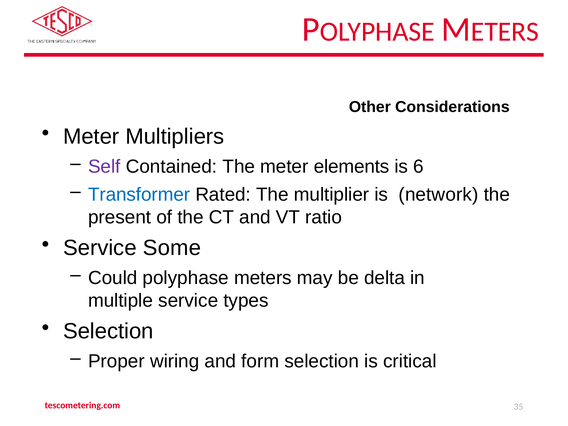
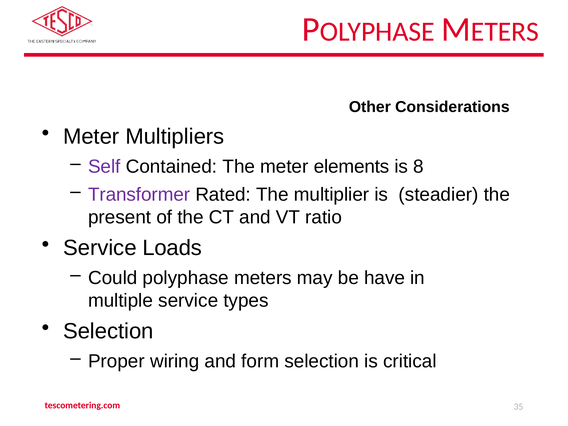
6: 6 -> 8
Transformer colour: blue -> purple
network: network -> steadier
Some: Some -> Loads
delta: delta -> have
